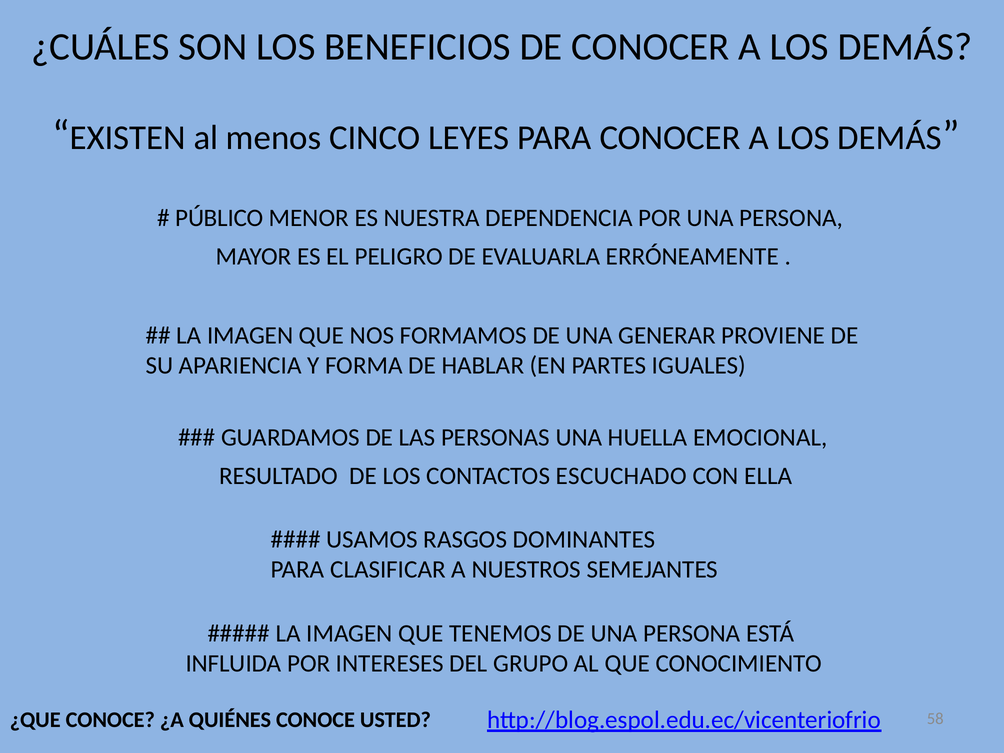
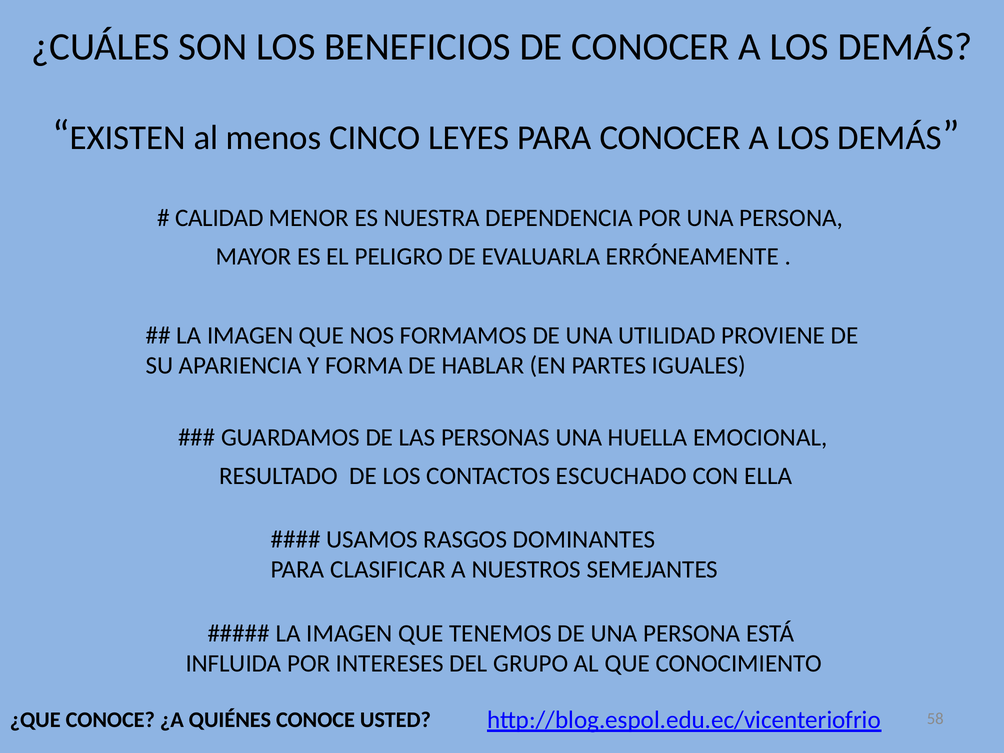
PÚBLICO: PÚBLICO -> CALIDAD
GENERAR: GENERAR -> UTILIDAD
